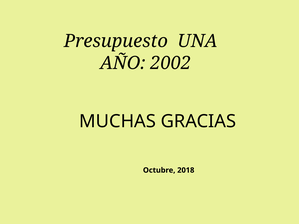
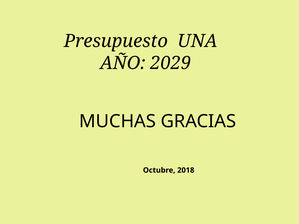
2002: 2002 -> 2029
